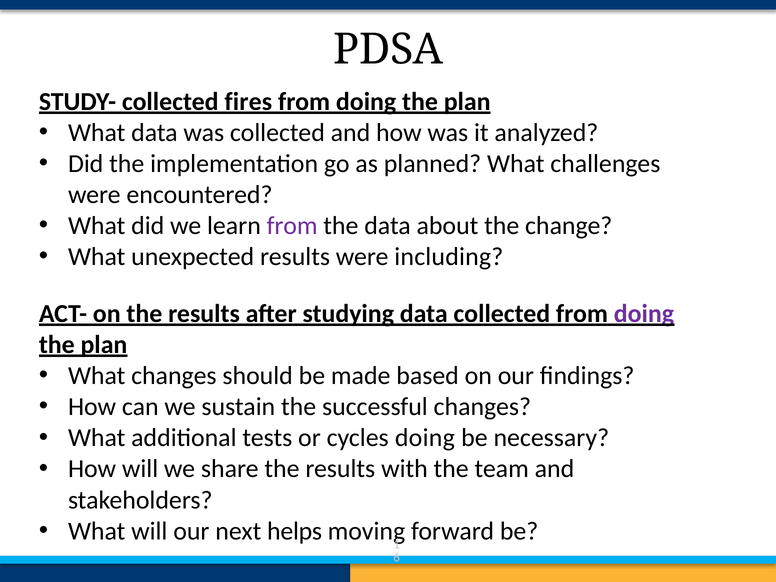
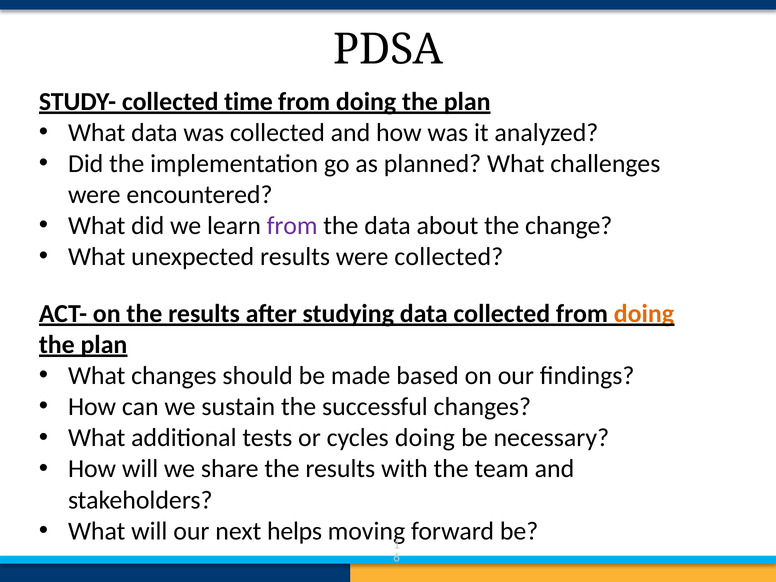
fires: fires -> time
were including: including -> collected
doing at (644, 314) colour: purple -> orange
